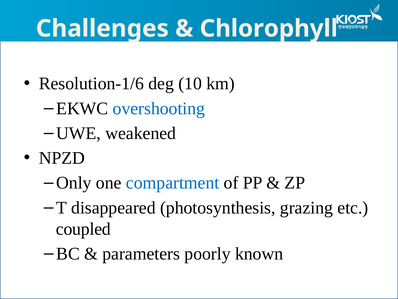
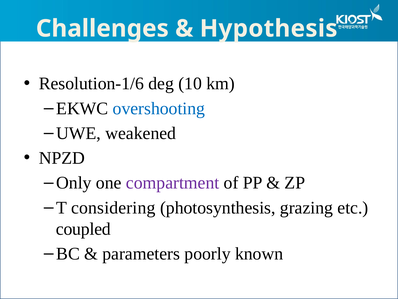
Chlorophyll: Chlorophyll -> Hypothesis
compartment colour: blue -> purple
disappeared: disappeared -> considering
